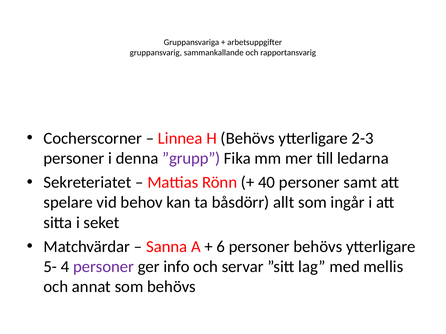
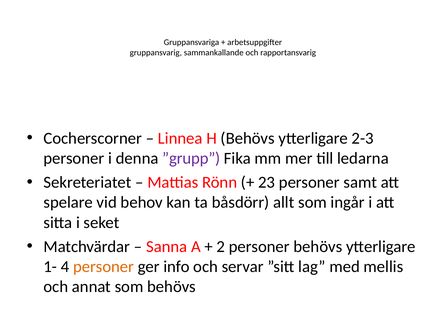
40: 40 -> 23
6: 6 -> 2
5-: 5- -> 1-
personer at (104, 267) colour: purple -> orange
